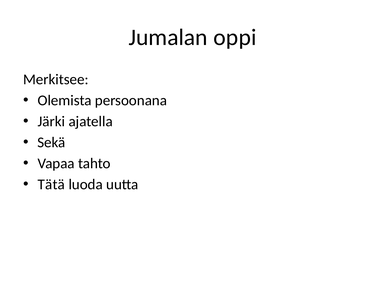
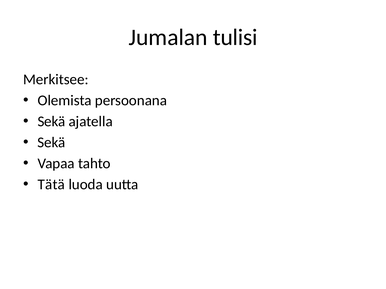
oppi: oppi -> tulisi
Järki at (51, 122): Järki -> Sekä
